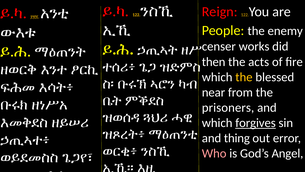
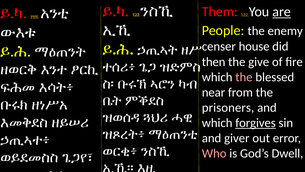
Reign: Reign -> Them
are underline: none -> present
works: works -> house
acts: acts -> give
the at (244, 77) colour: yellow -> pink
thing: thing -> giver
Angel: Angel -> Dwell
